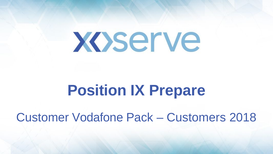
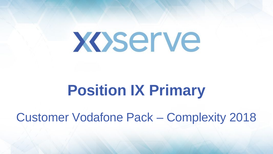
Prepare: Prepare -> Primary
Customers: Customers -> Complexity
